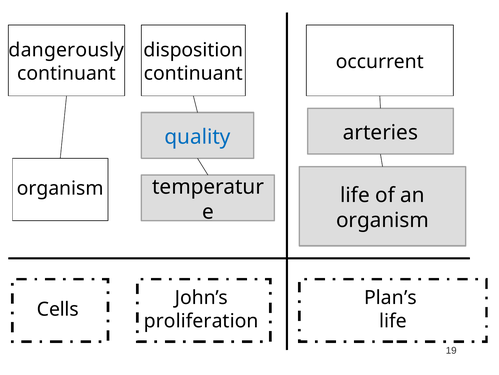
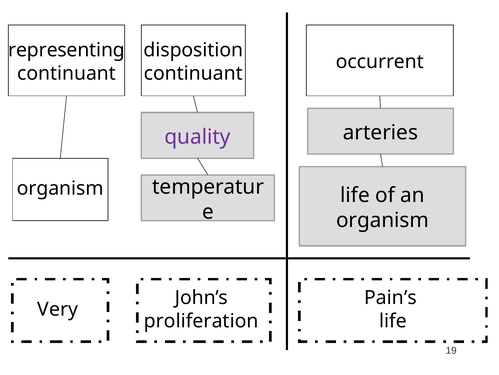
dangerously: dangerously -> representing
quality colour: blue -> purple
Plan’s: Plan’s -> Pain’s
Cells: Cells -> Very
